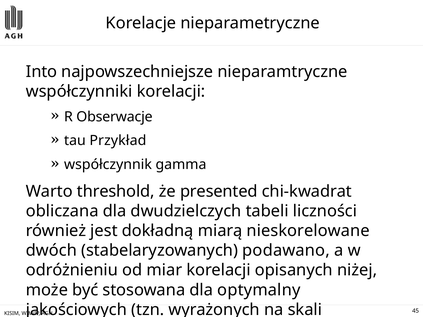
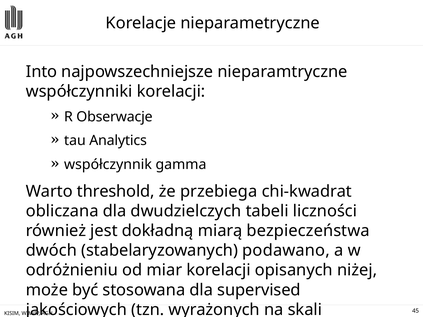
Przykład: Przykład -> Analytics
presented: presented -> przebiega
nieskorelowane: nieskorelowane -> bezpieczeństwa
optymalny: optymalny -> supervised
